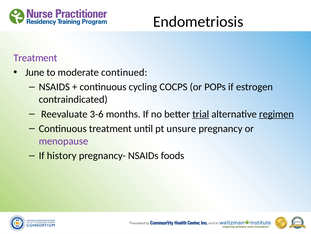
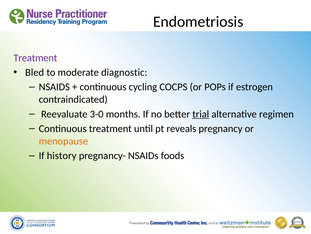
June: June -> Bled
continued: continued -> diagnostic
3-6: 3-6 -> 3-0
regimen underline: present -> none
unsure: unsure -> reveals
menopause colour: purple -> orange
